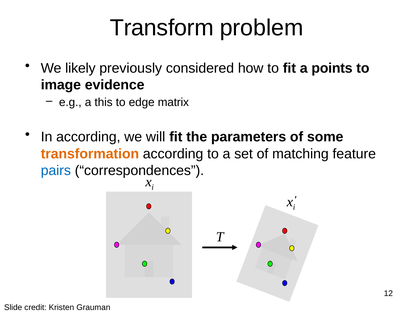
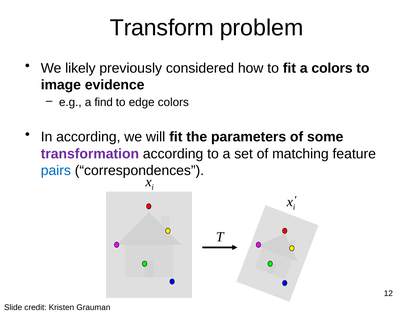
a points: points -> colors
this: this -> find
edge matrix: matrix -> colors
transformation colour: orange -> purple
